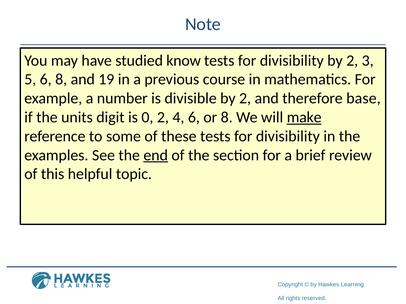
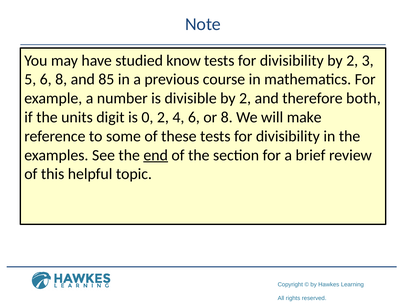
19: 19 -> 85
base: base -> both
make underline: present -> none
